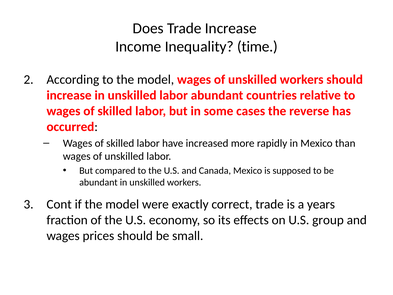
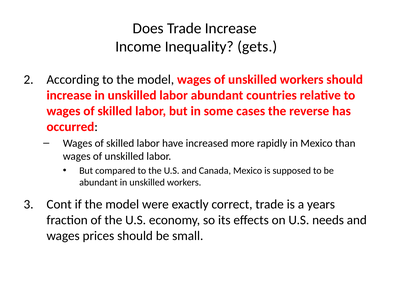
time: time -> gets
group: group -> needs
